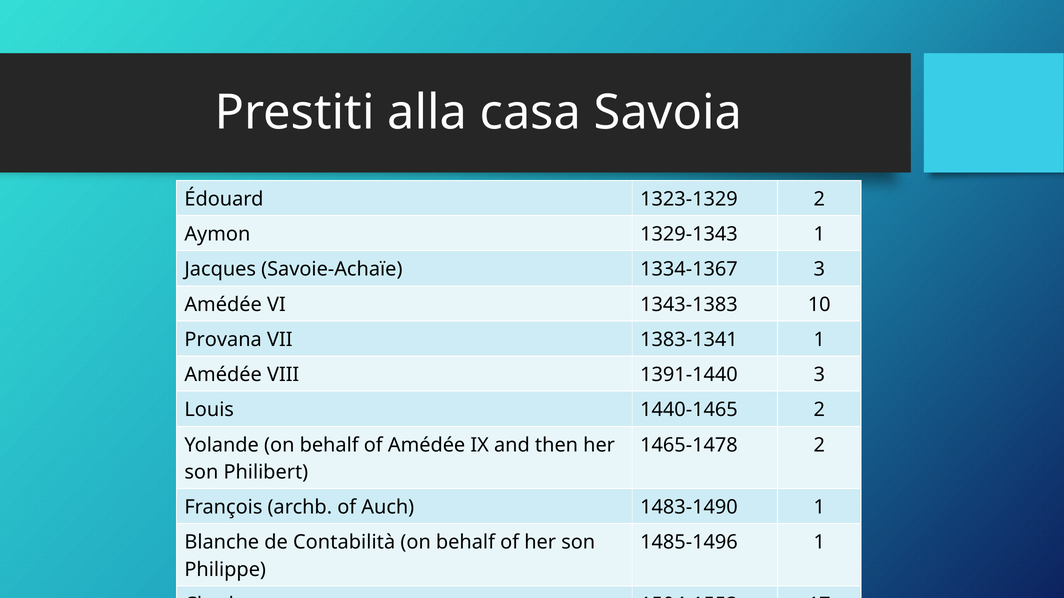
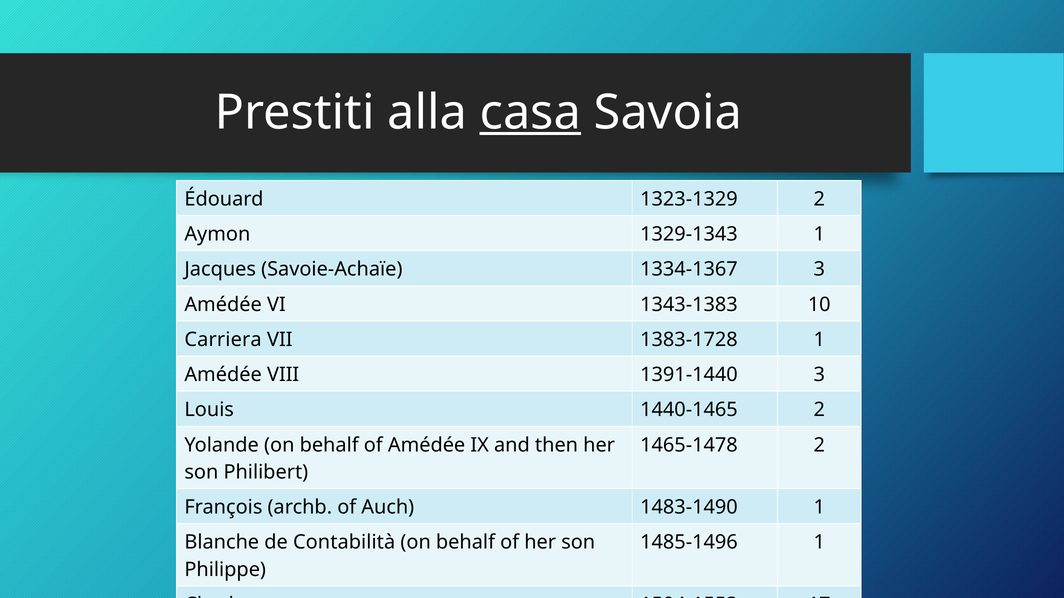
casa underline: none -> present
Provana: Provana -> Carriera
1383-1341: 1383-1341 -> 1383-1728
